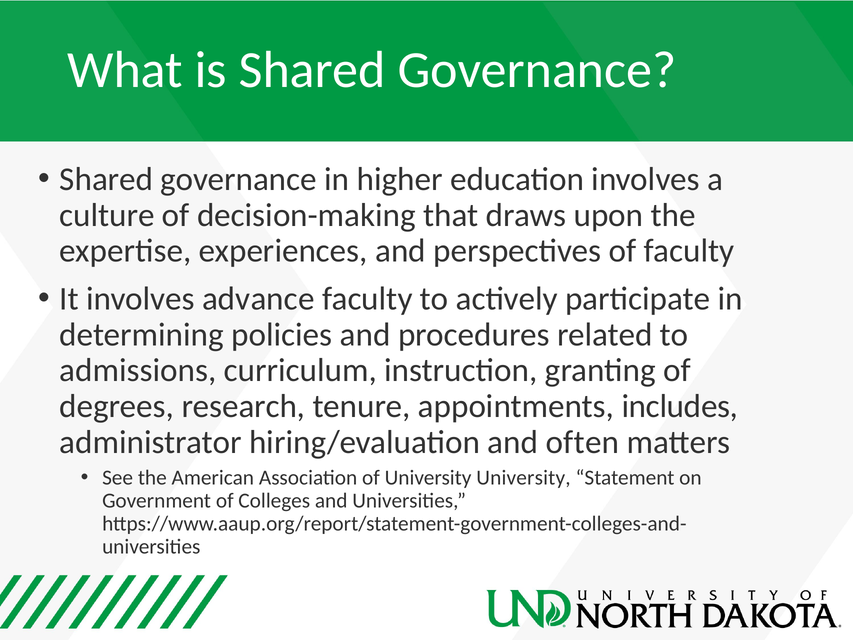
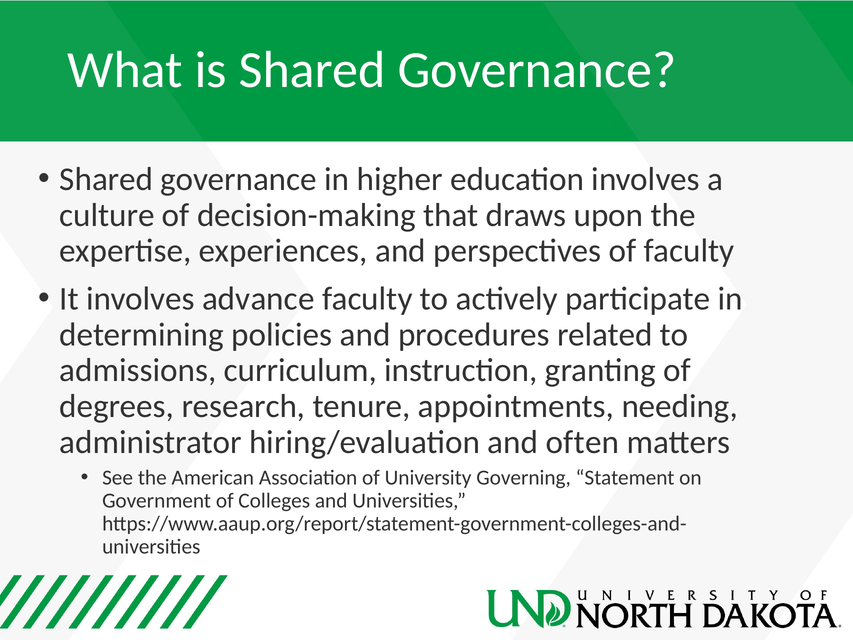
includes: includes -> needing
University University: University -> Governing
